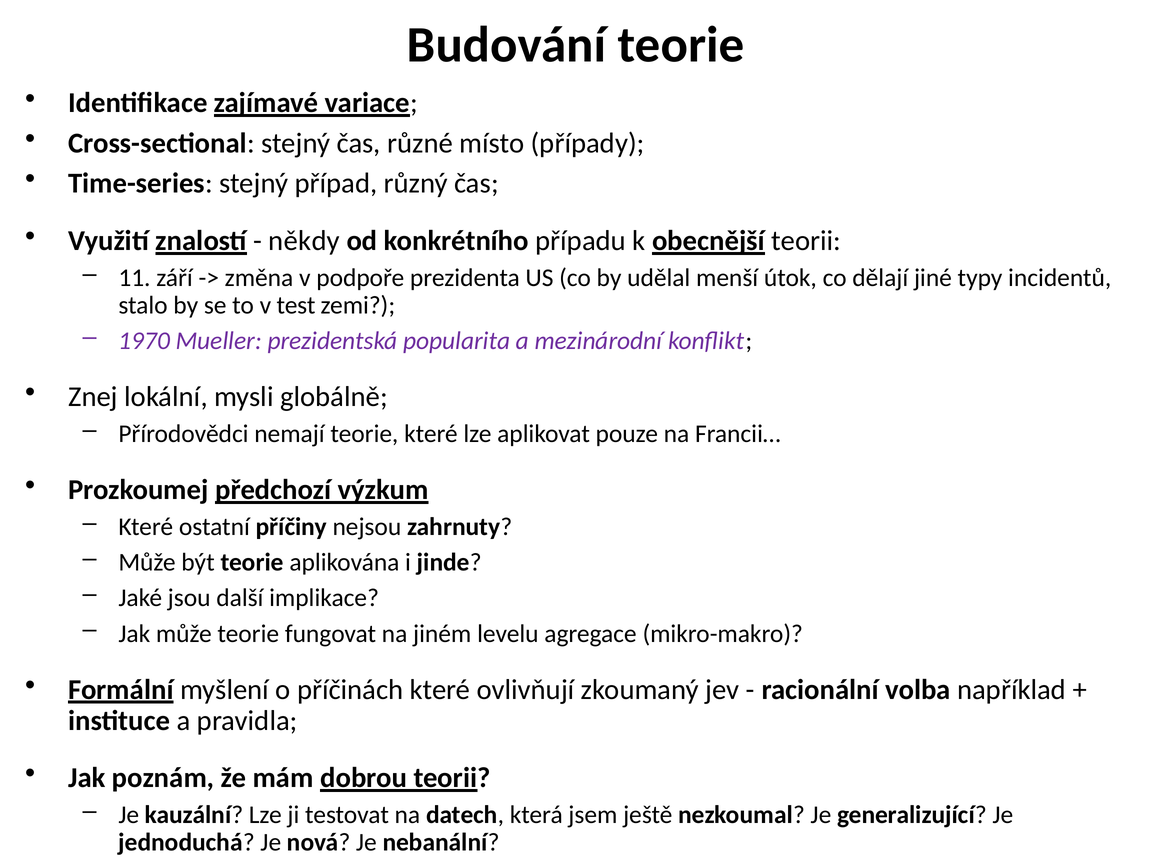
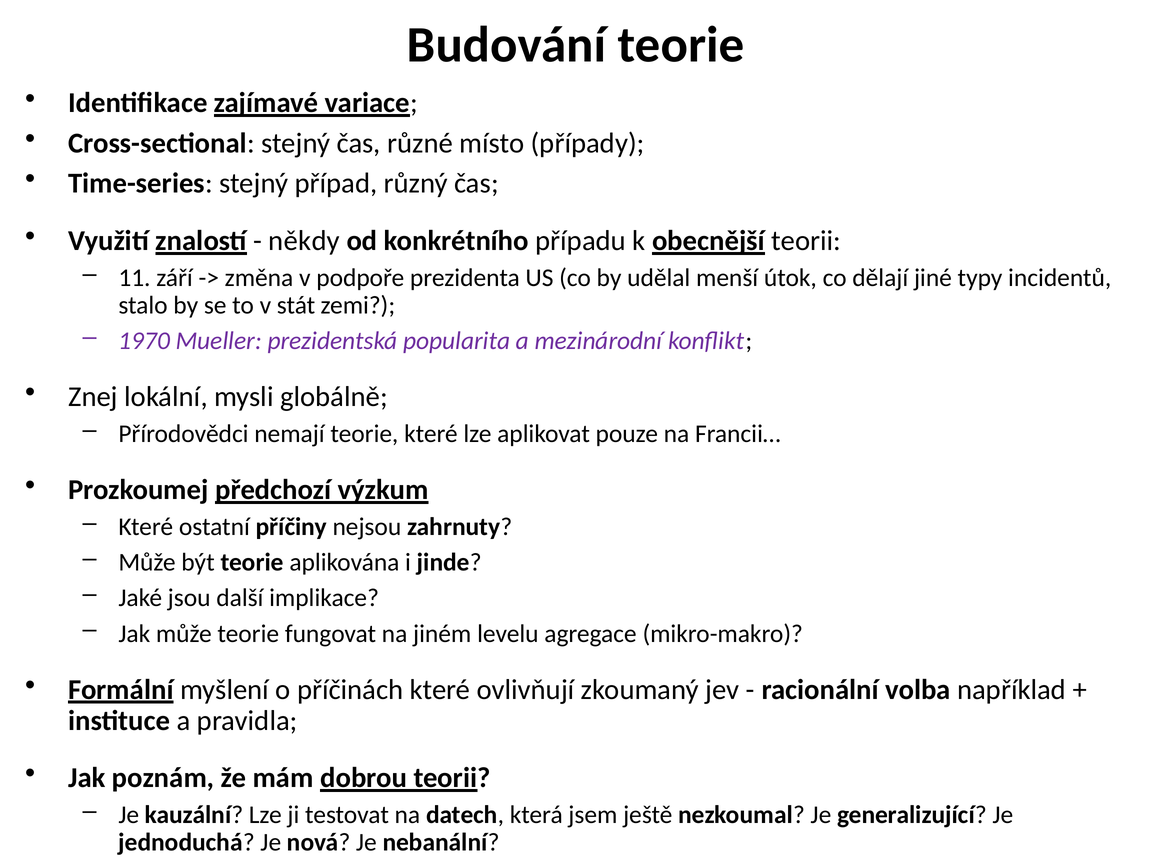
test: test -> stát
